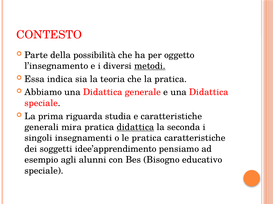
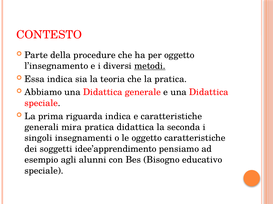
possibilità: possibilità -> procedure
riguarda studia: studia -> indica
didattica at (135, 128) underline: present -> none
le pratica: pratica -> oggetto
